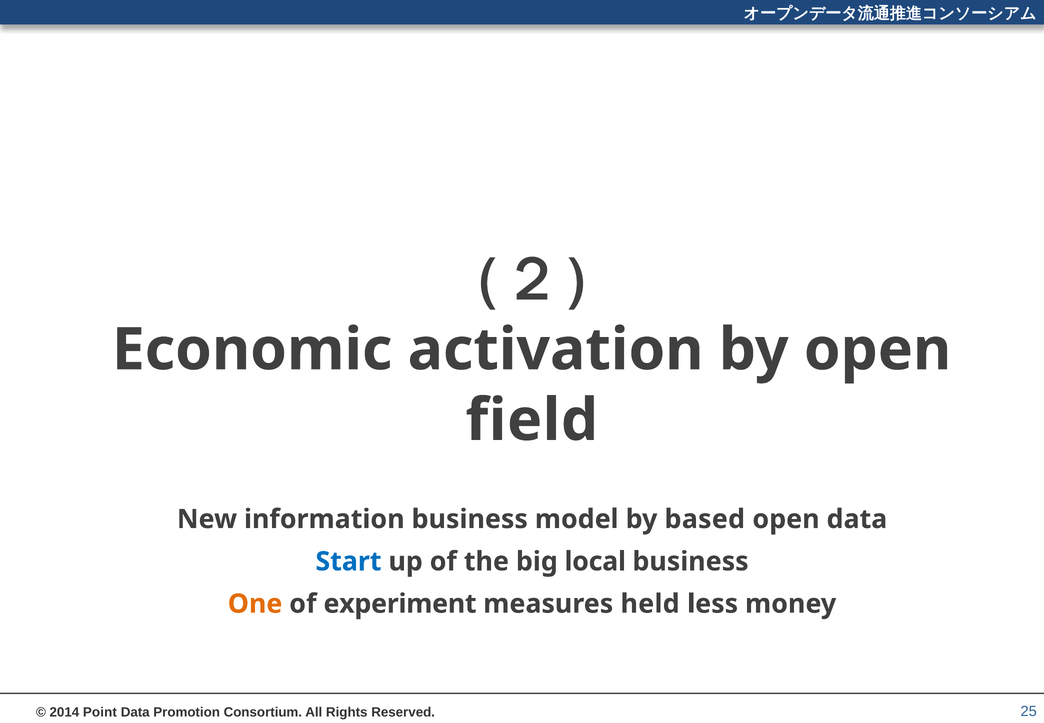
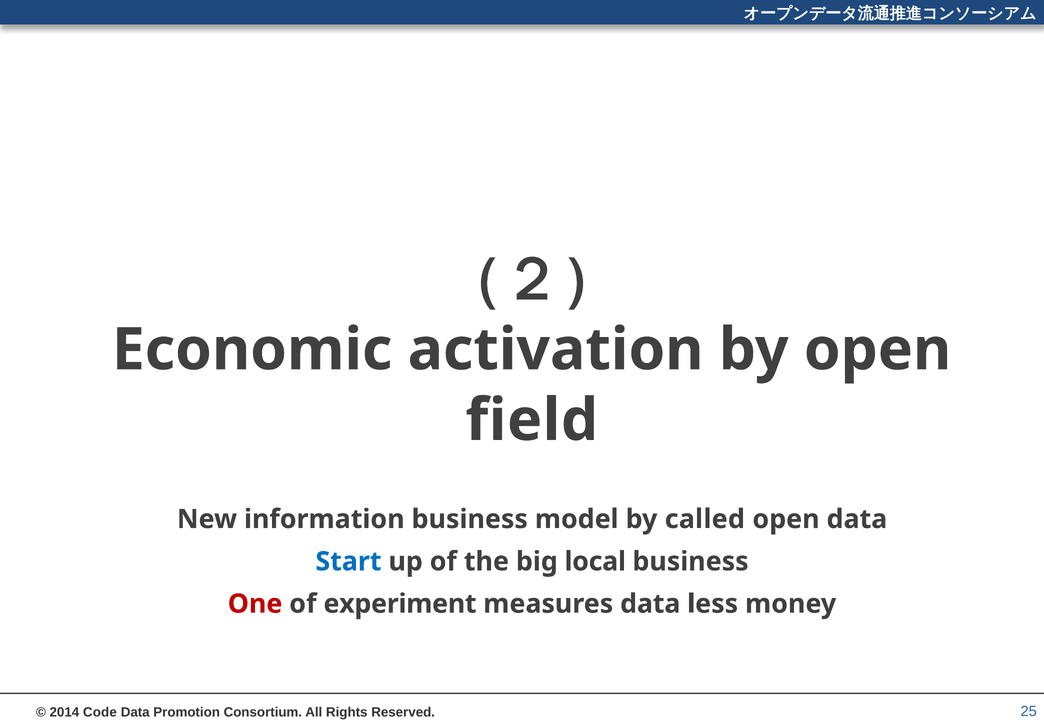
based: based -> called
One colour: orange -> red
measures held: held -> data
Point: Point -> Code
